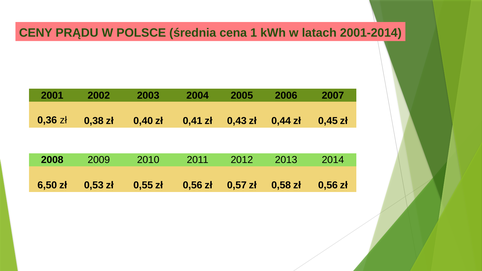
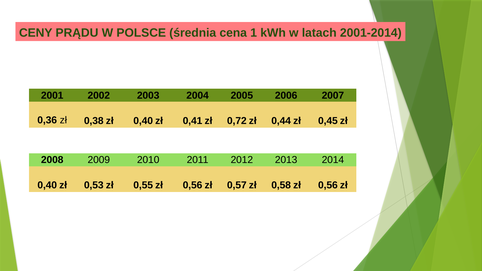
0,43: 0,43 -> 0,72
6,50 at (47, 185): 6,50 -> 0,40
